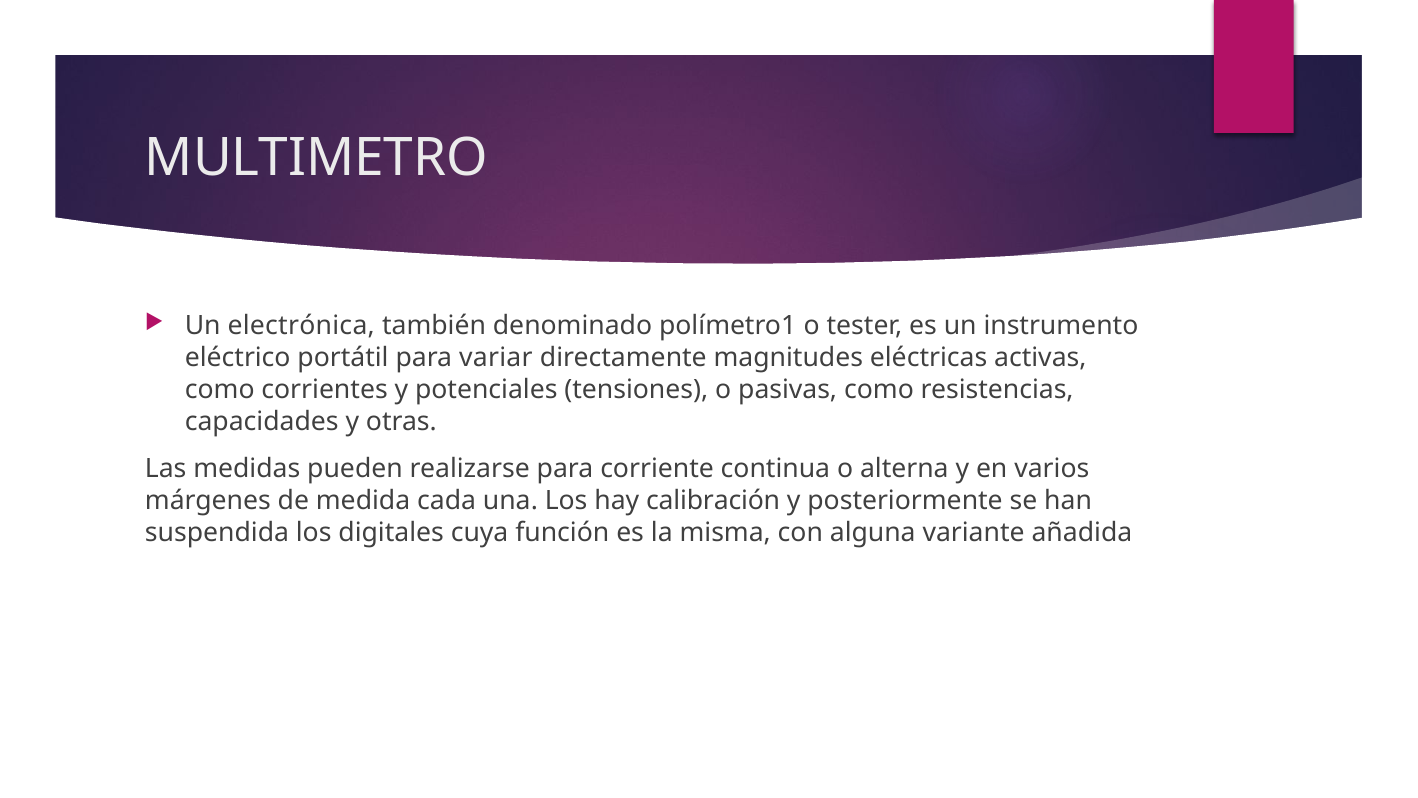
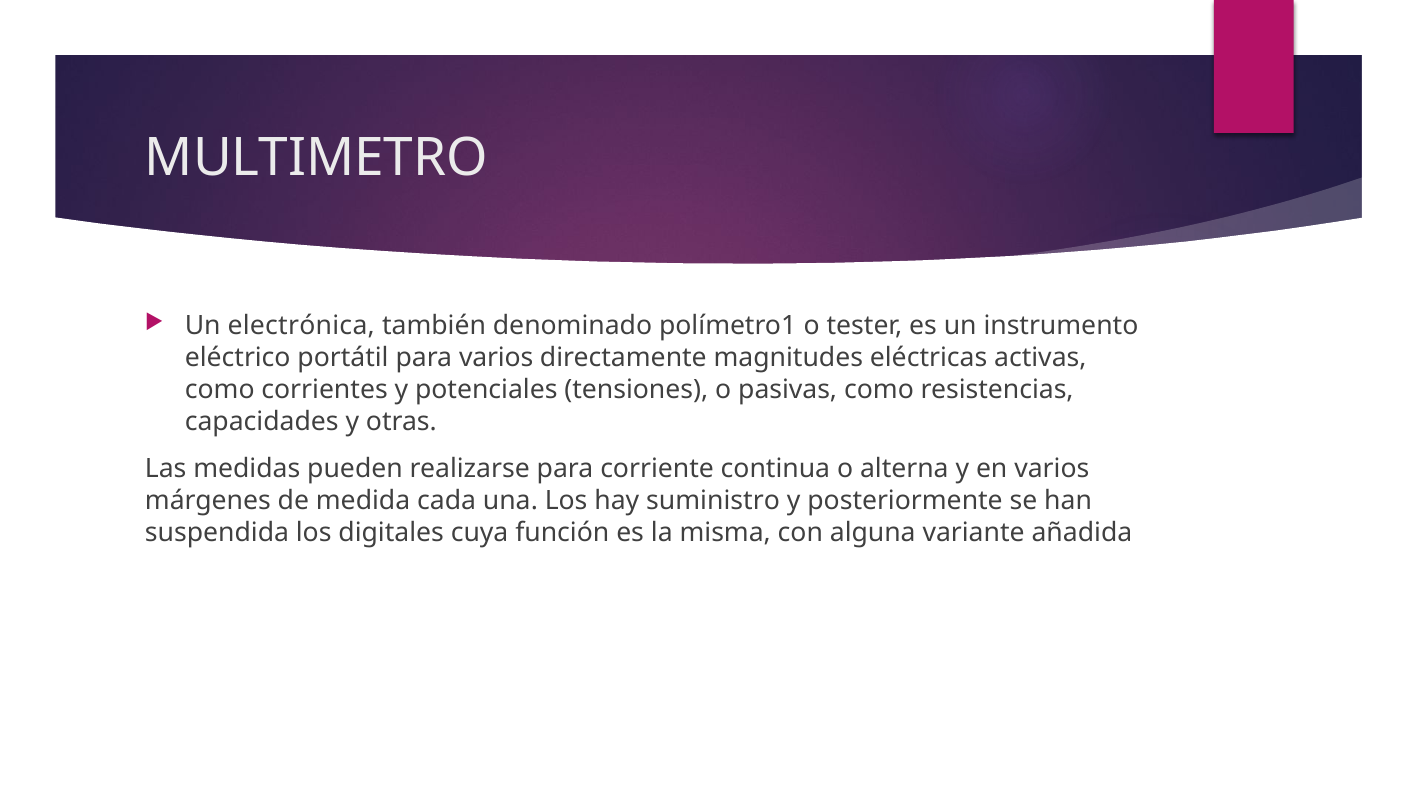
para variar: variar -> varios
calibración: calibración -> suministro
